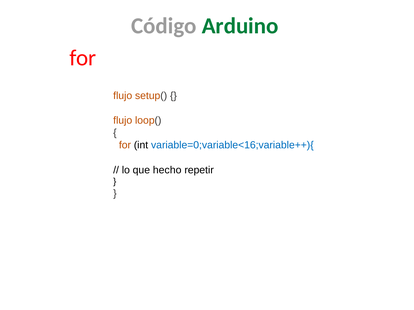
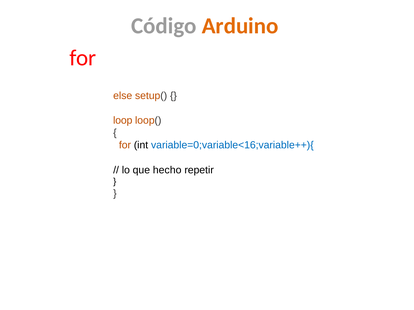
Arduino colour: green -> orange
flujo at (123, 96): flujo -> else
flujo at (123, 121): flujo -> loop
